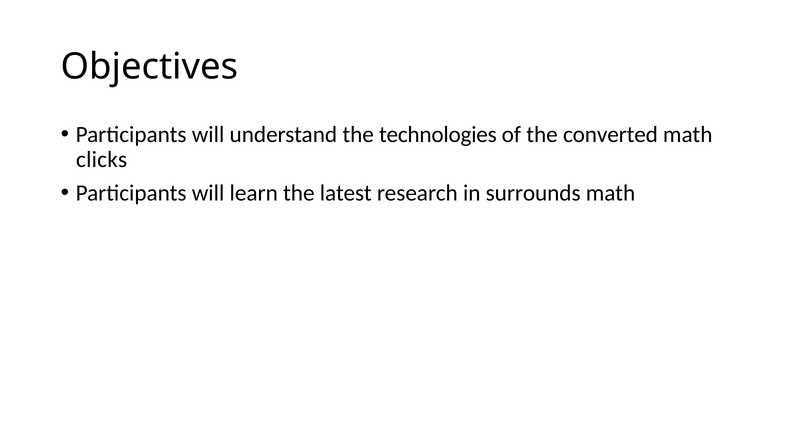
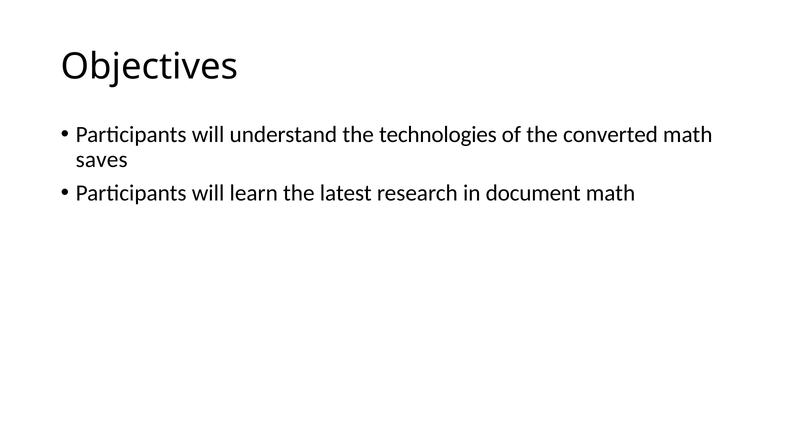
clicks: clicks -> saves
surrounds: surrounds -> document
